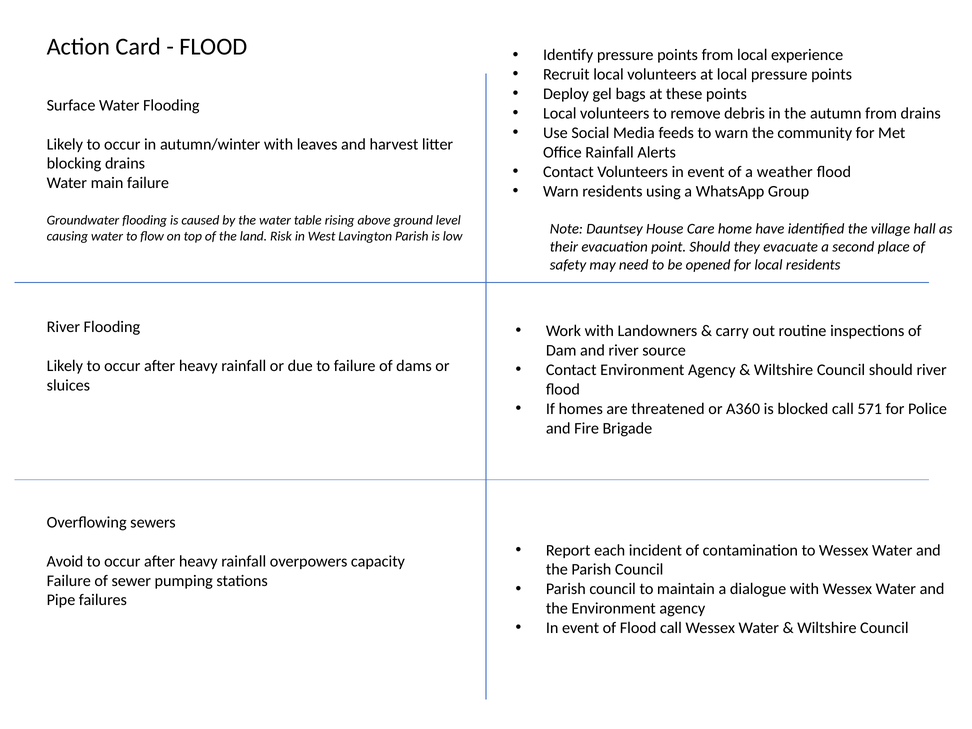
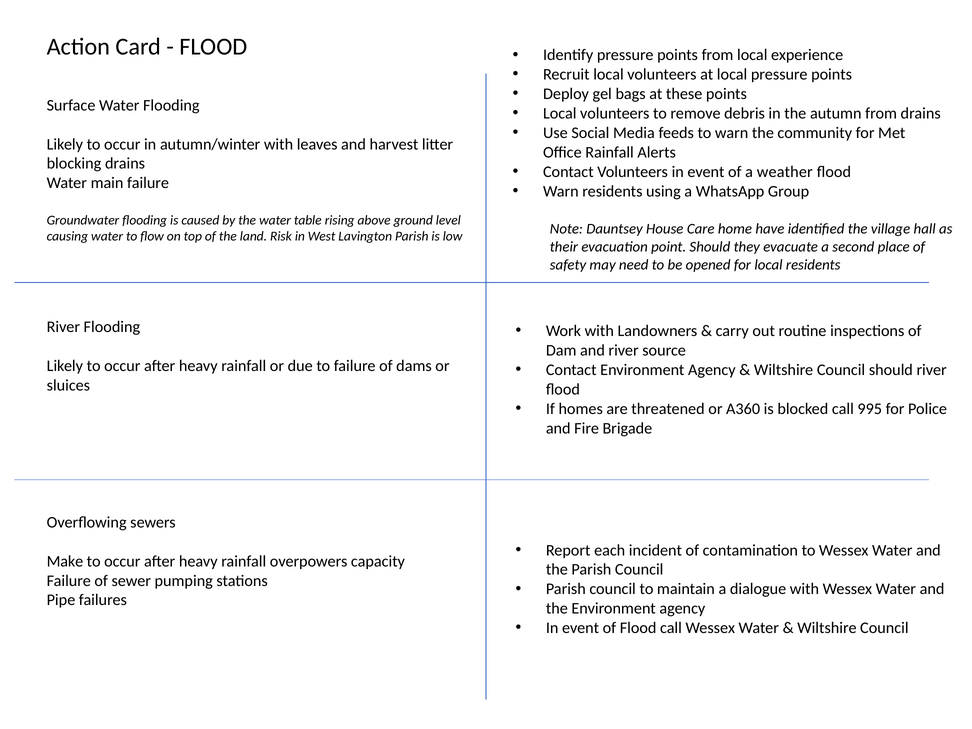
571: 571 -> 995
Avoid: Avoid -> Make
